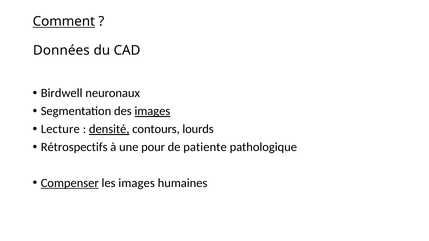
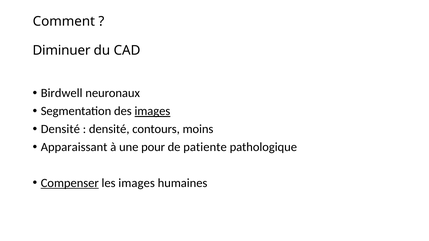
Comment underline: present -> none
Données: Données -> Diminuer
Lecture at (60, 129): Lecture -> Densité
densité at (109, 129) underline: present -> none
lourds: lourds -> moins
Rétrospectifs: Rétrospectifs -> Apparaissant
